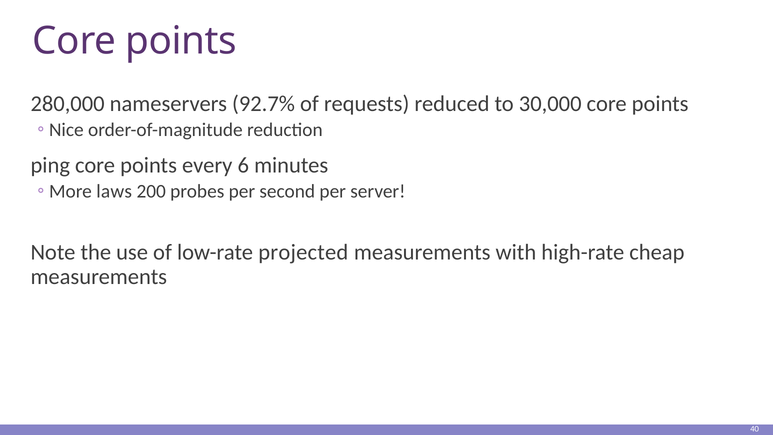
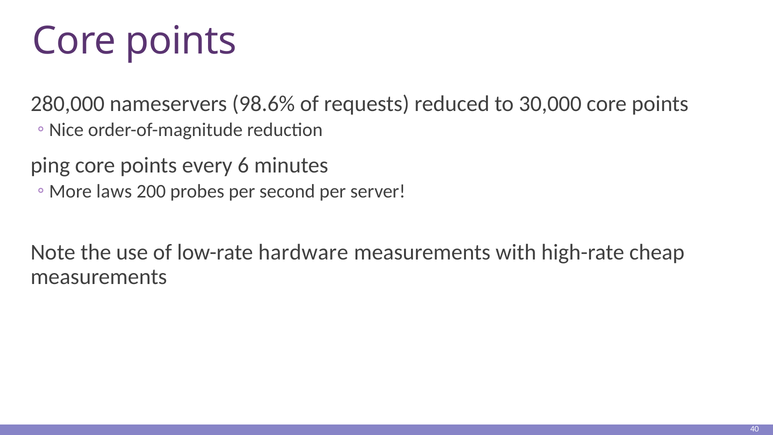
92.7%: 92.7% -> 98.6%
projected: projected -> hardware
